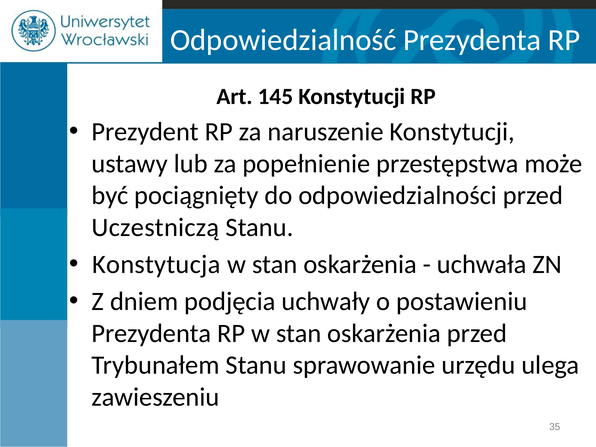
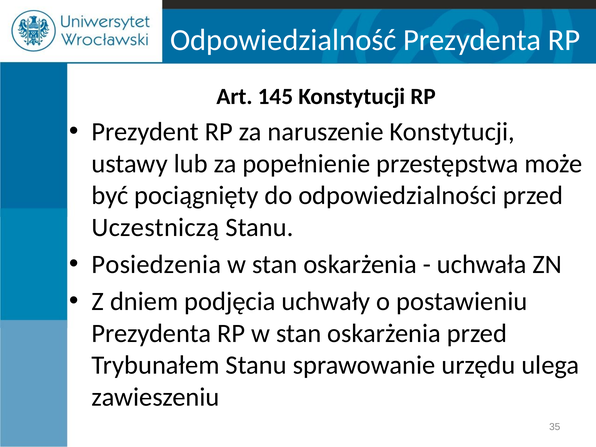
Konstytucja: Konstytucja -> Posiedzenia
